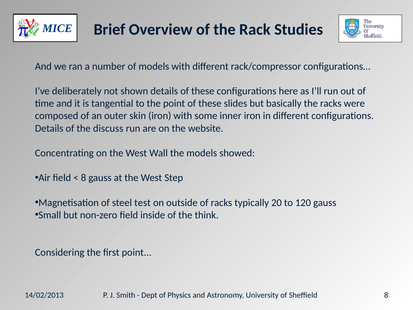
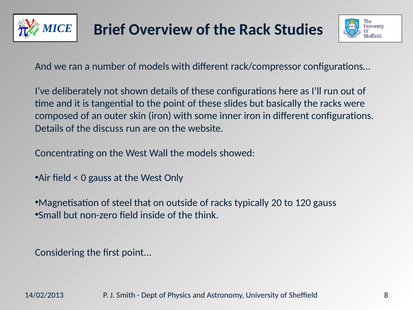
8 at (84, 178): 8 -> 0
Step: Step -> Only
test: test -> that
